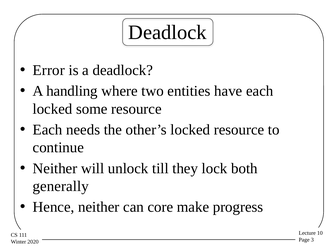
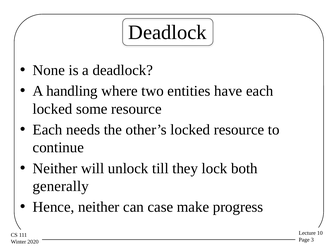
Error: Error -> None
core: core -> case
